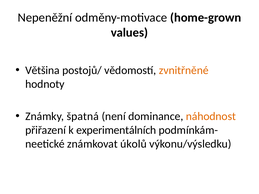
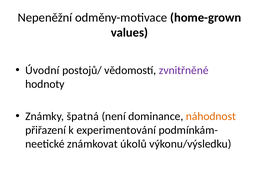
Většina: Většina -> Úvodní
zvnitřněné colour: orange -> purple
experimentálních: experimentálních -> experimentování
